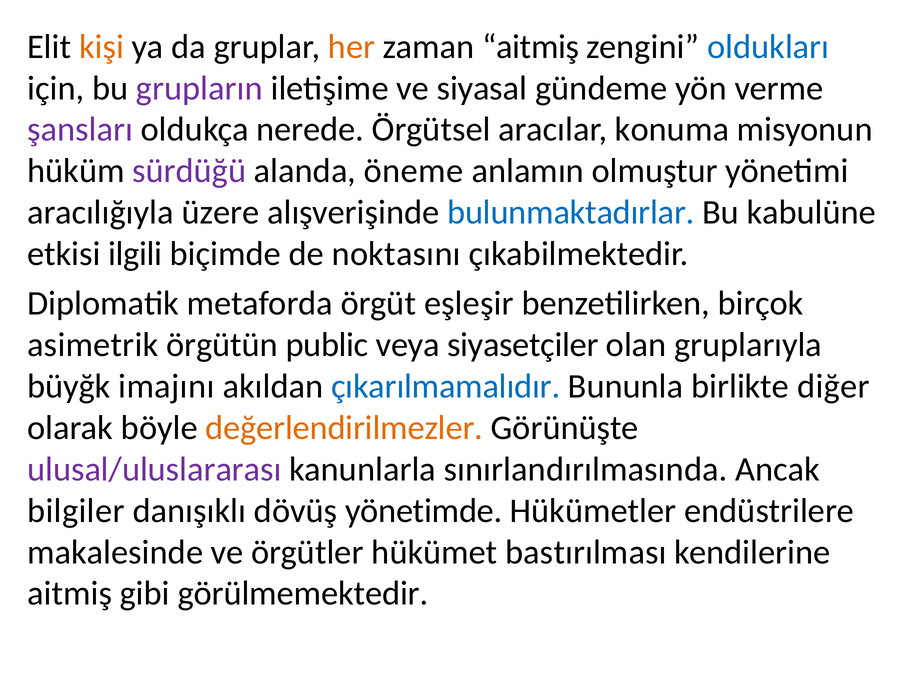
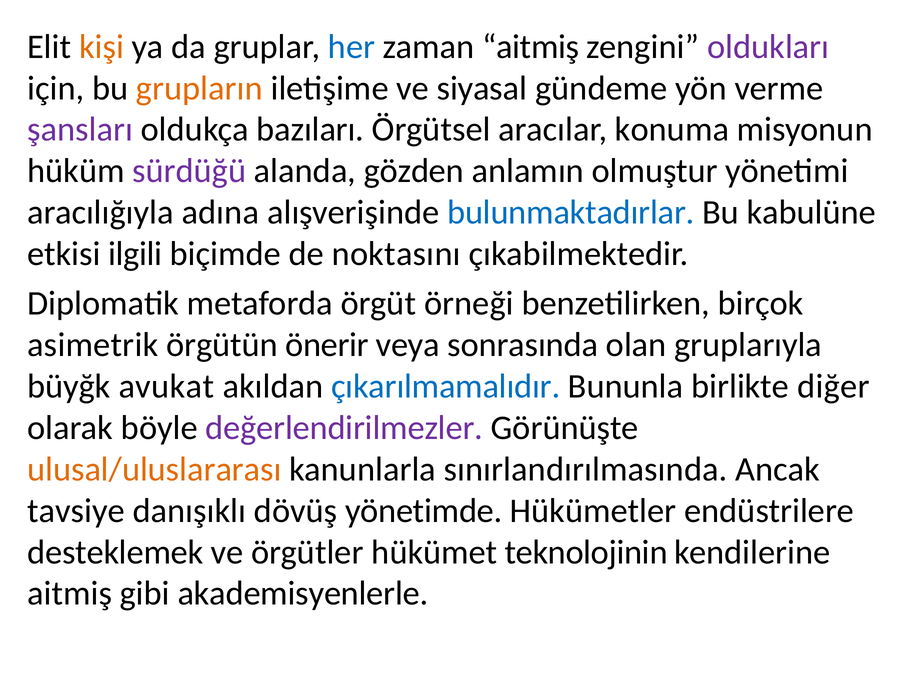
her colour: orange -> blue
oldukları colour: blue -> purple
grupların colour: purple -> orange
nerede: nerede -> bazıları
öneme: öneme -> gözden
üzere: üzere -> adına
eşleşir: eşleşir -> örneği
public: public -> önerir
siyasetçiler: siyasetçiler -> sonrasında
imajını: imajını -> avukat
değerlendirilmezler colour: orange -> purple
ulusal/uluslararası colour: purple -> orange
bilgiler: bilgiler -> tavsiye
makalesinde: makalesinde -> desteklemek
bastırılması: bastırılması -> teknolojinin
görülmemektedir: görülmemektedir -> akademisyenlerle
